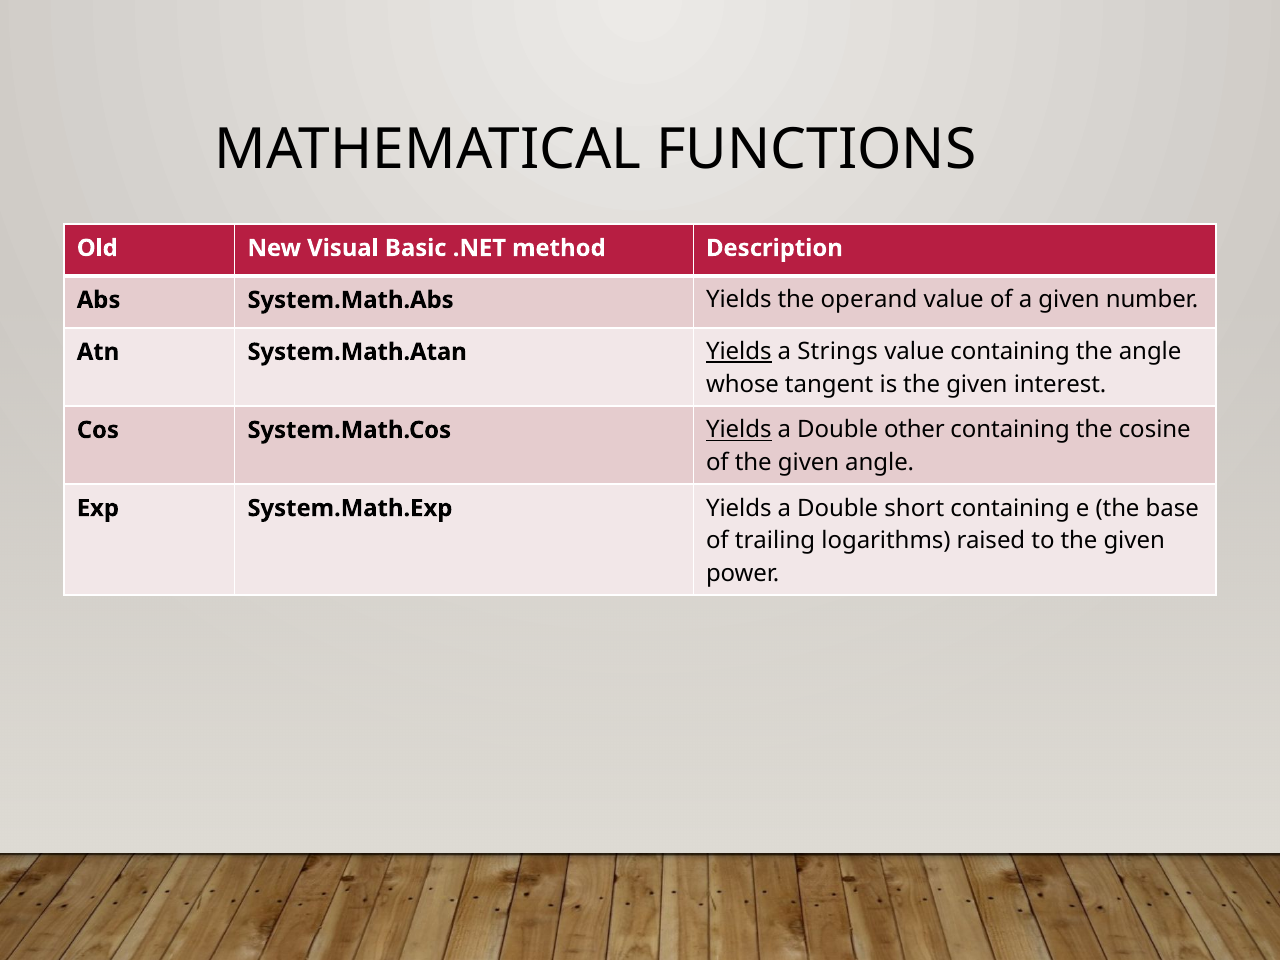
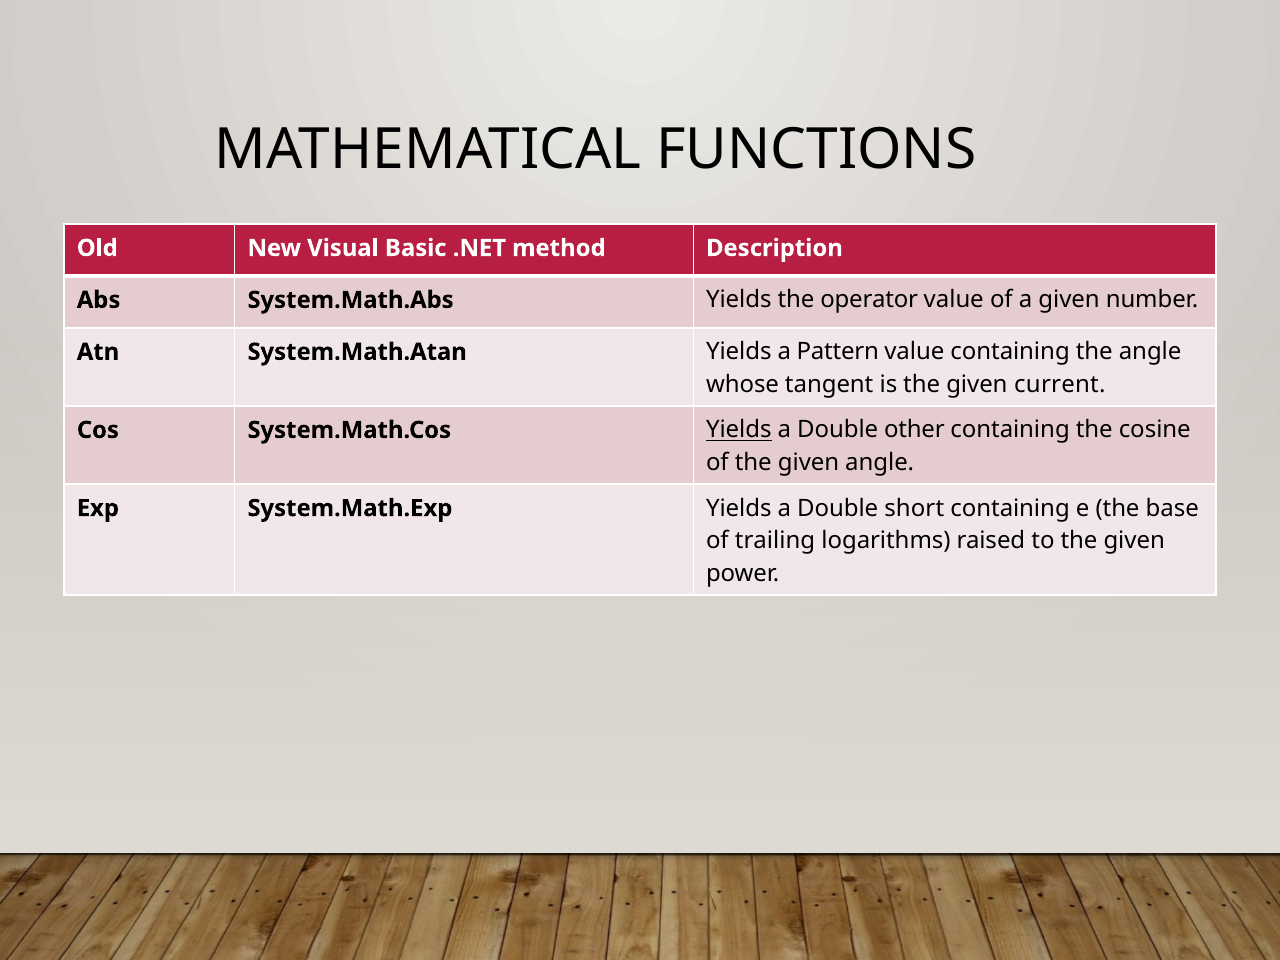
operand: operand -> operator
Yields at (739, 352) underline: present -> none
Strings: Strings -> Pattern
interest: interest -> current
